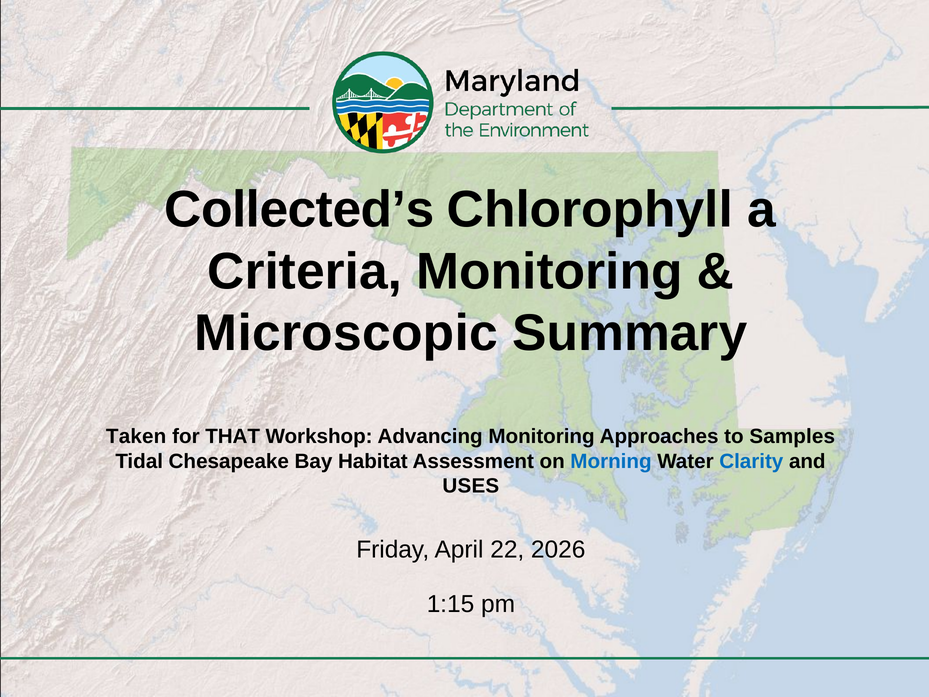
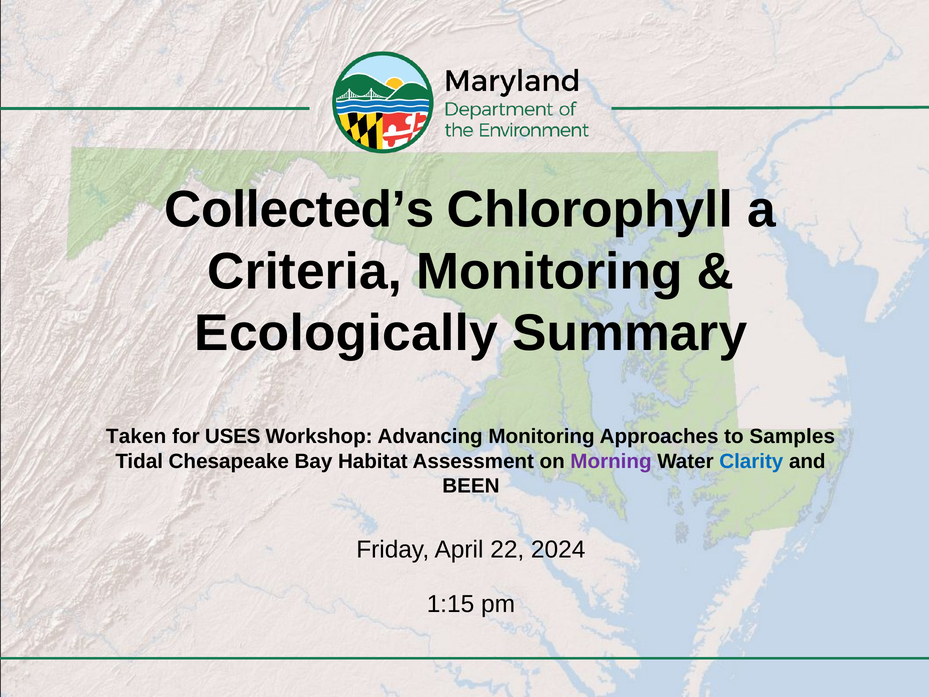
Microscopic: Microscopic -> Ecologically
THAT: THAT -> USES
Morning colour: blue -> purple
USES: USES -> BEEN
2026: 2026 -> 2024
